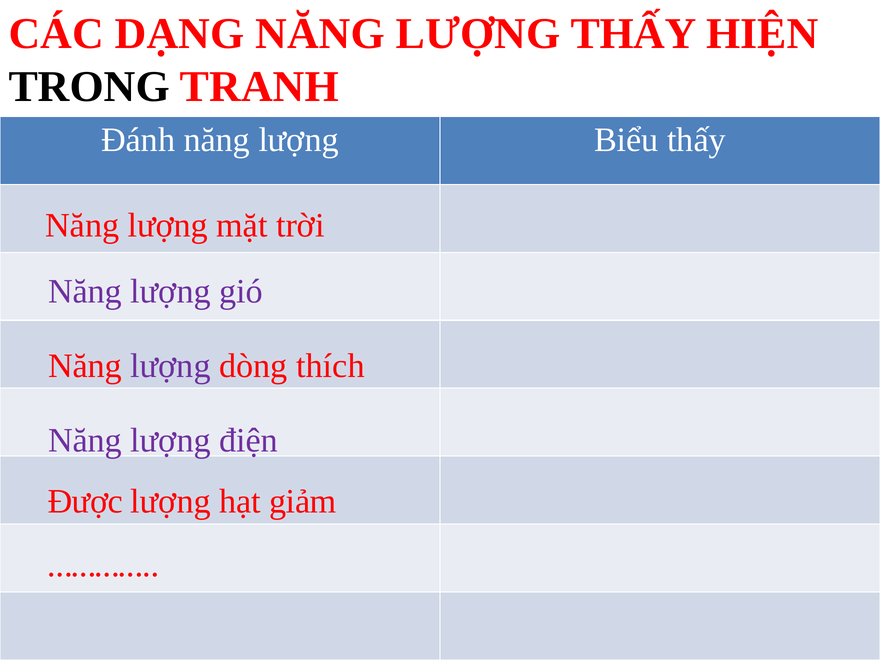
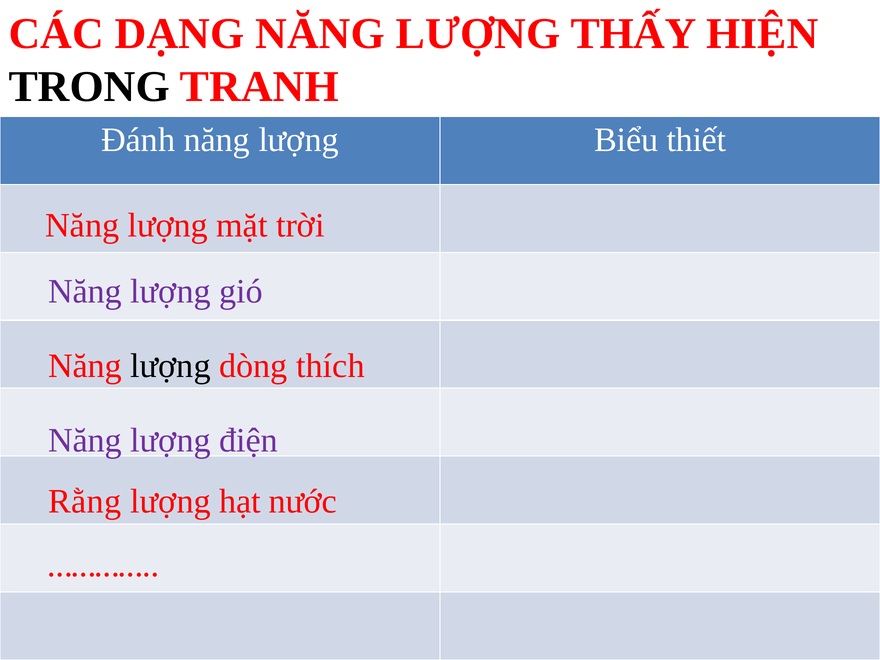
Biểu thấy: thấy -> thiết
lượng at (171, 366) colour: purple -> black
Được: Được -> Rằng
giảm: giảm -> nước
